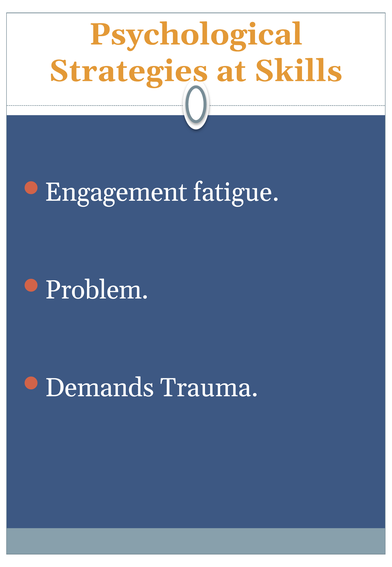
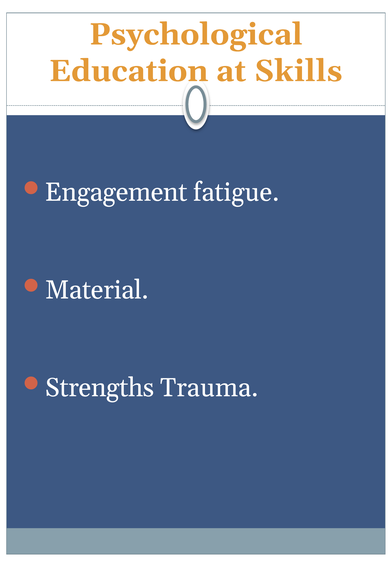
Strategies: Strategies -> Education
Problem: Problem -> Material
Demands: Demands -> Strengths
